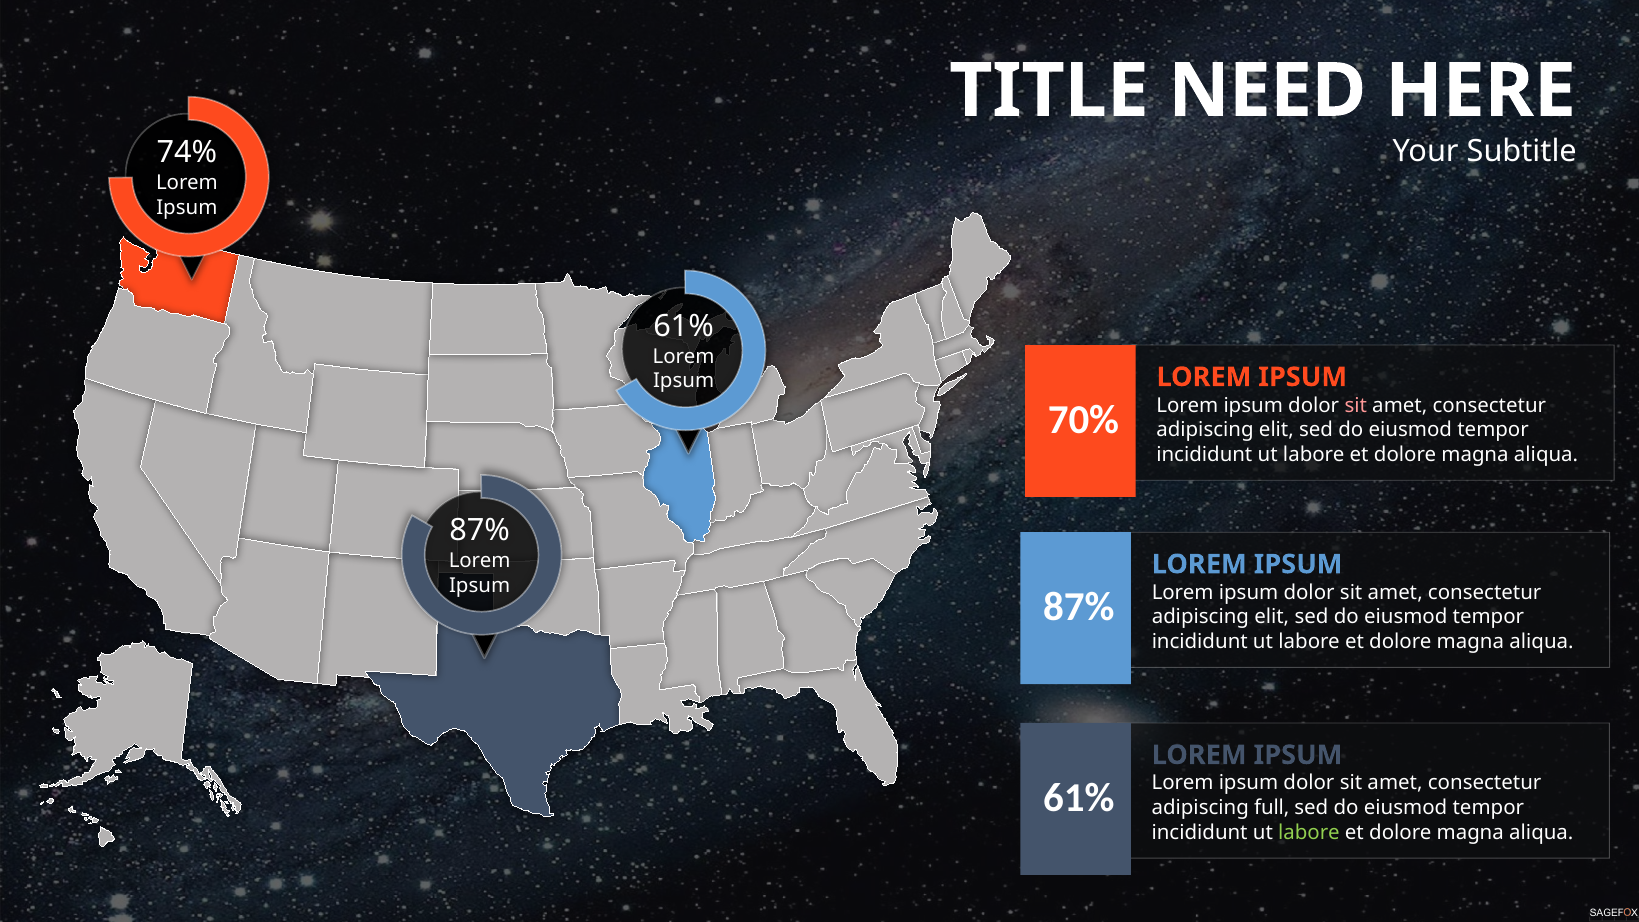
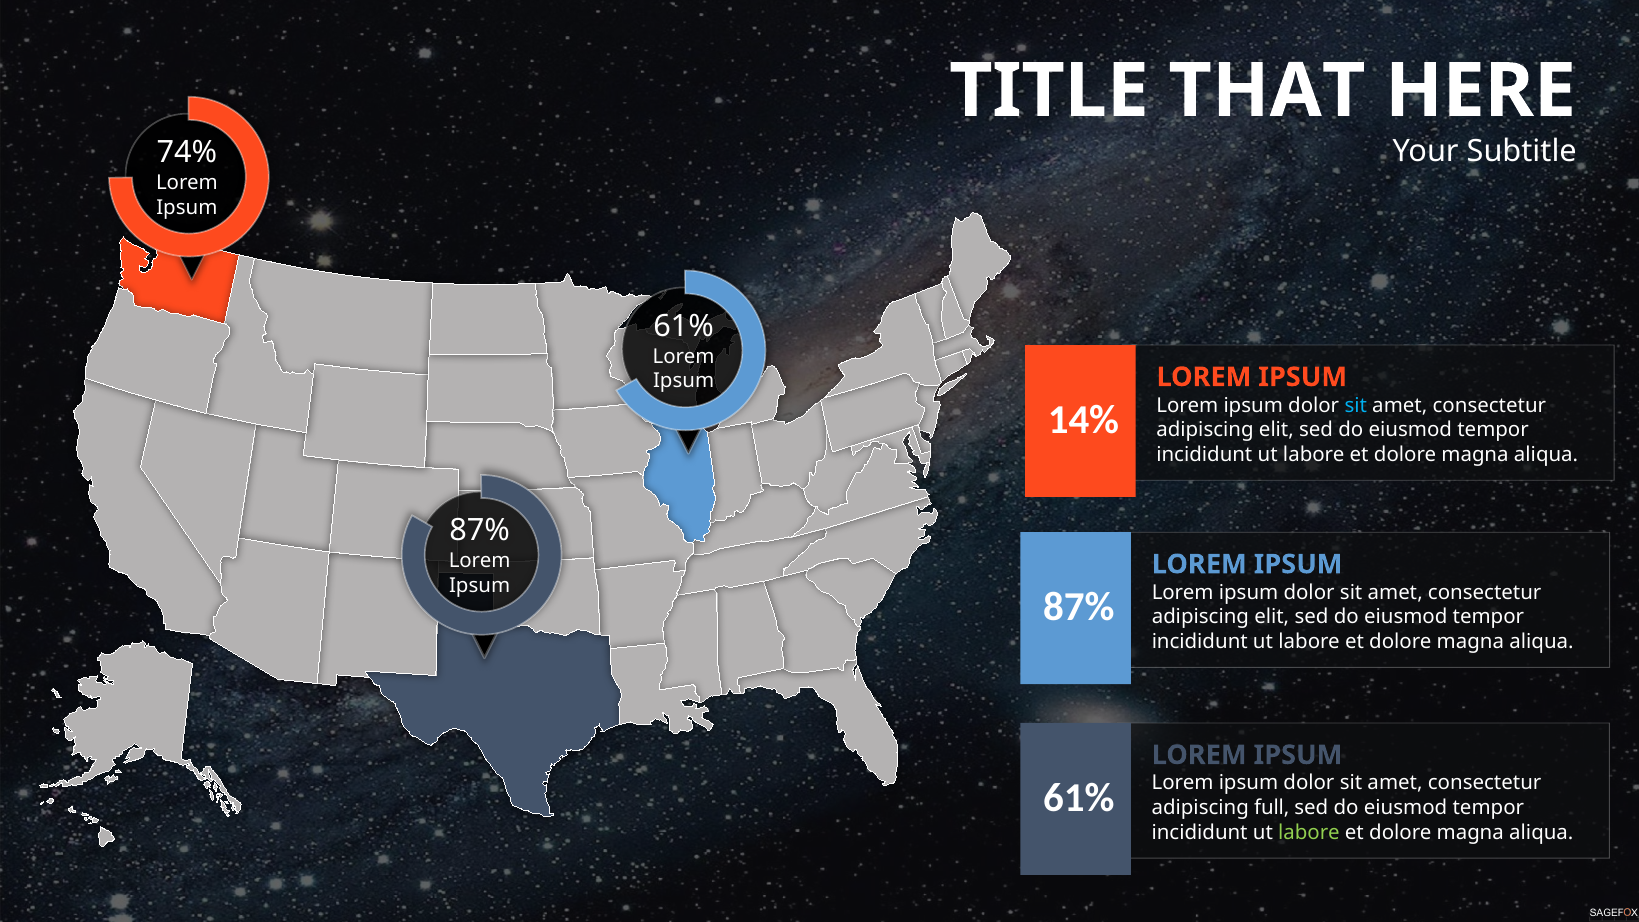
NEED: NEED -> THAT
sit at (1356, 405) colour: pink -> light blue
70%: 70% -> 14%
